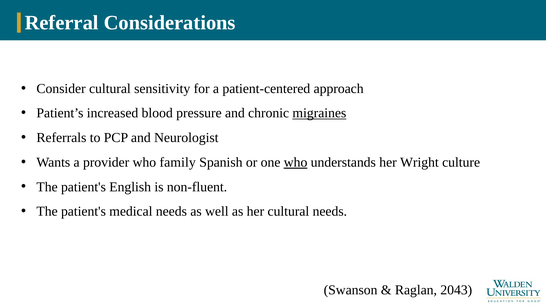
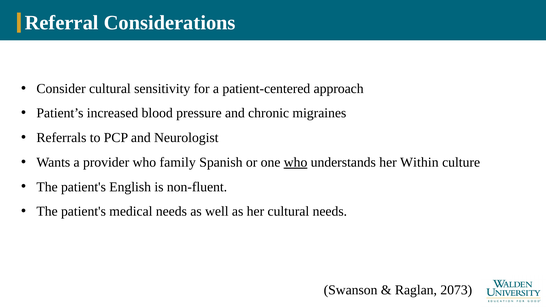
migraines underline: present -> none
Wright: Wright -> Within
2043: 2043 -> 2073
